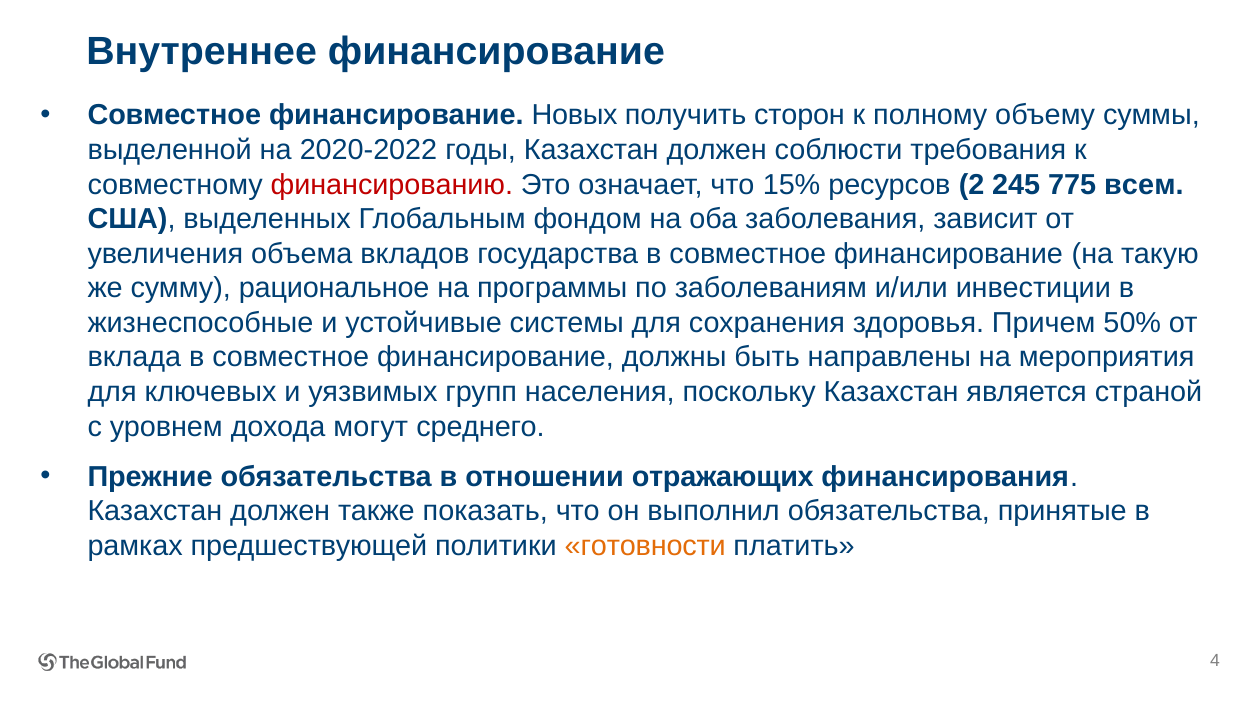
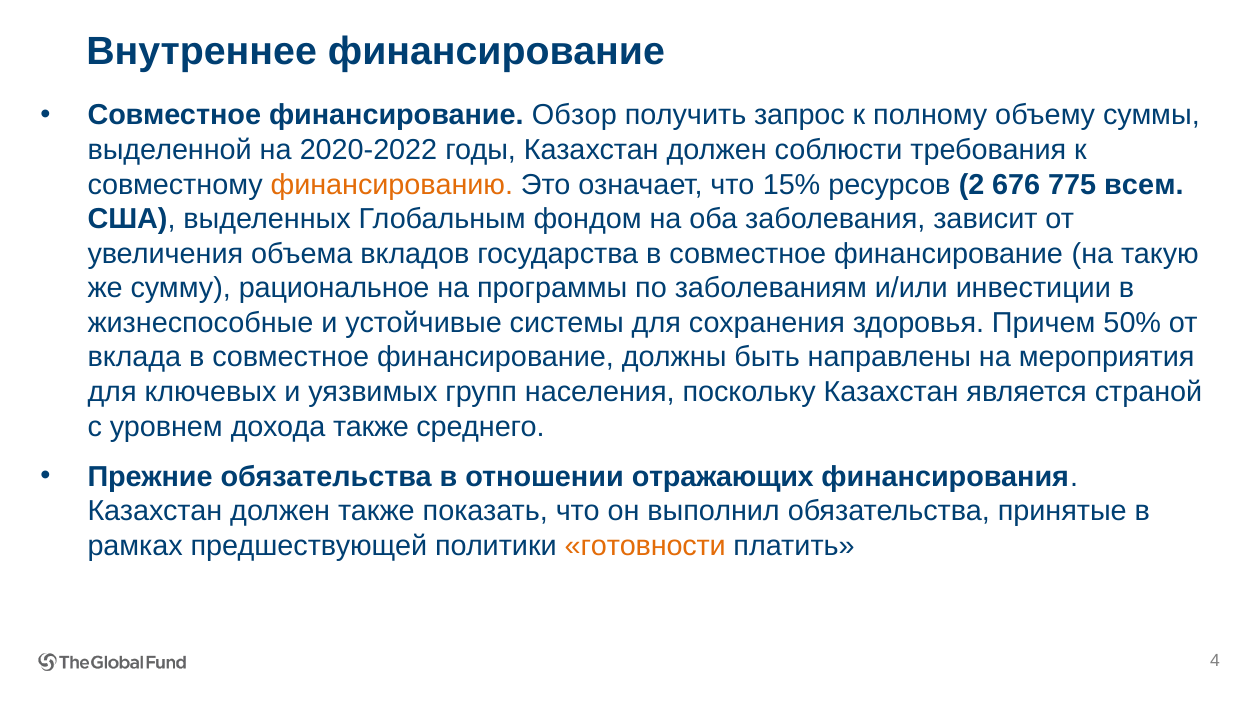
Новых: Новых -> Обзор
сторон: сторон -> запрос
финансированию colour: red -> orange
245: 245 -> 676
дохода могут: могут -> также
